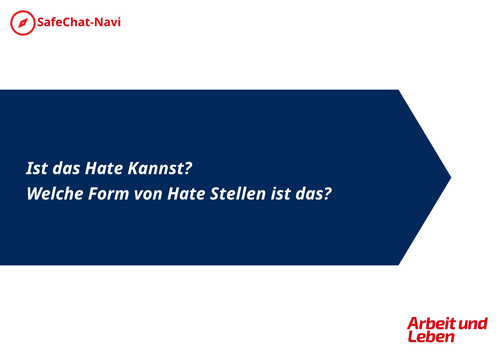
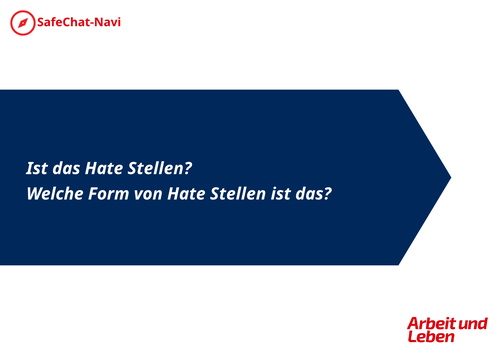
das Hate Kannst: Kannst -> Stellen
